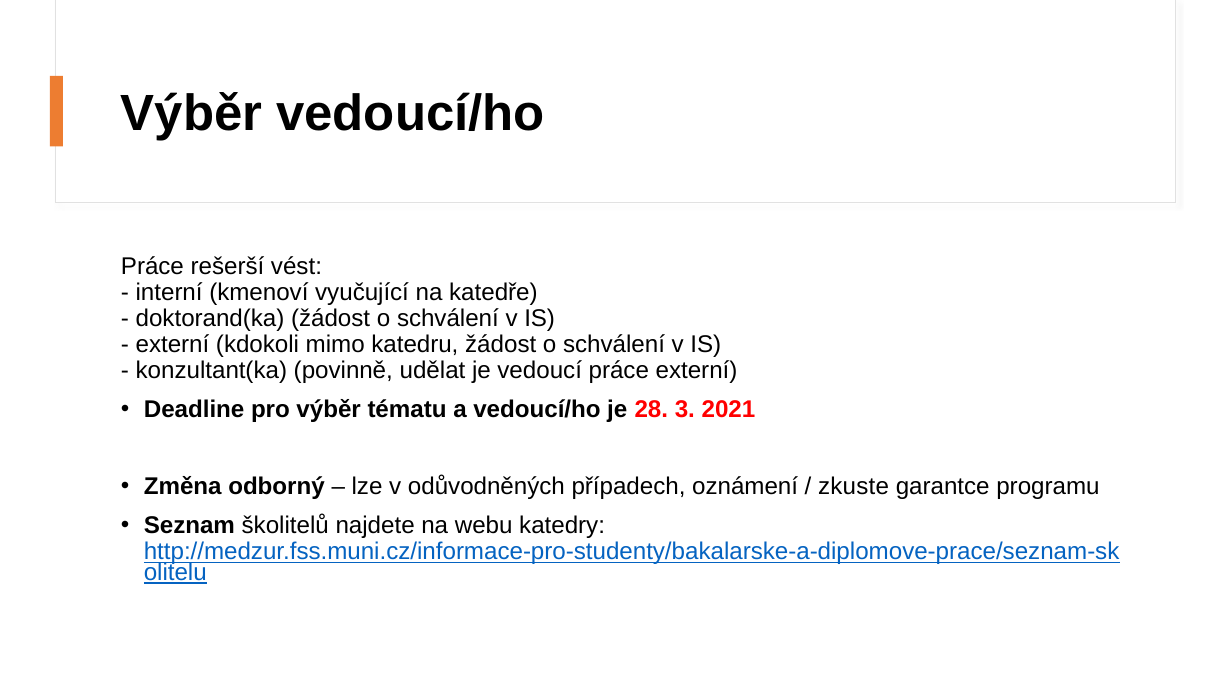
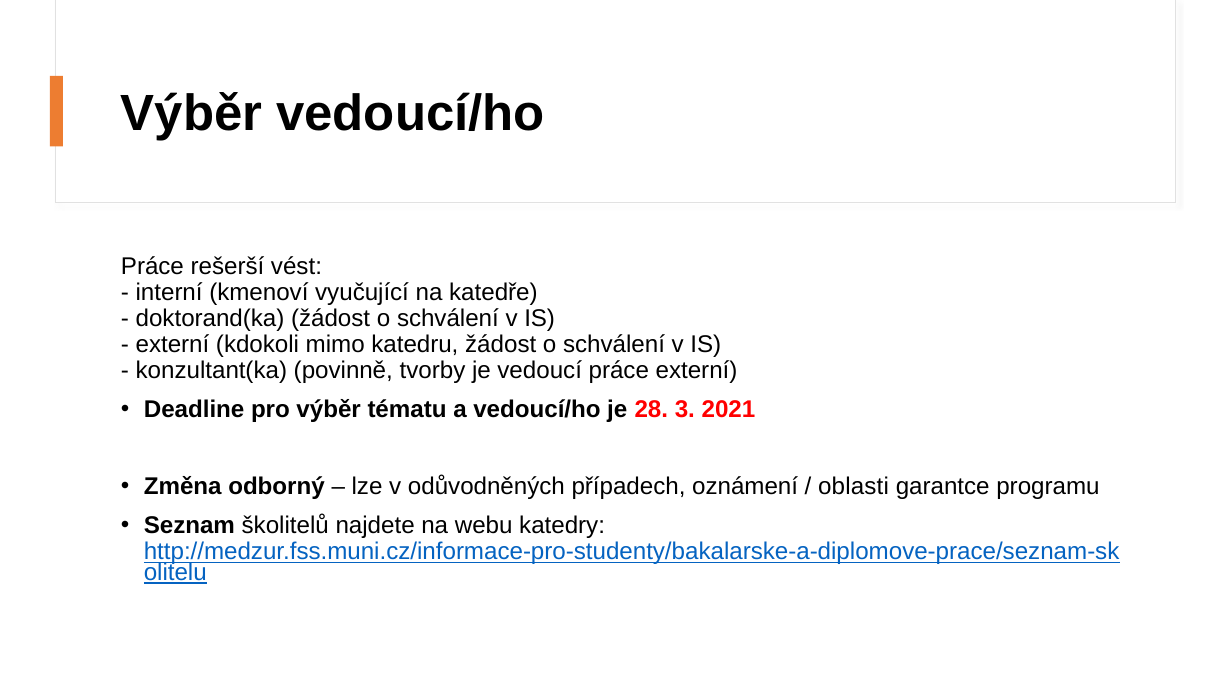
udělat: udělat -> tvorby
zkuste: zkuste -> oblasti
